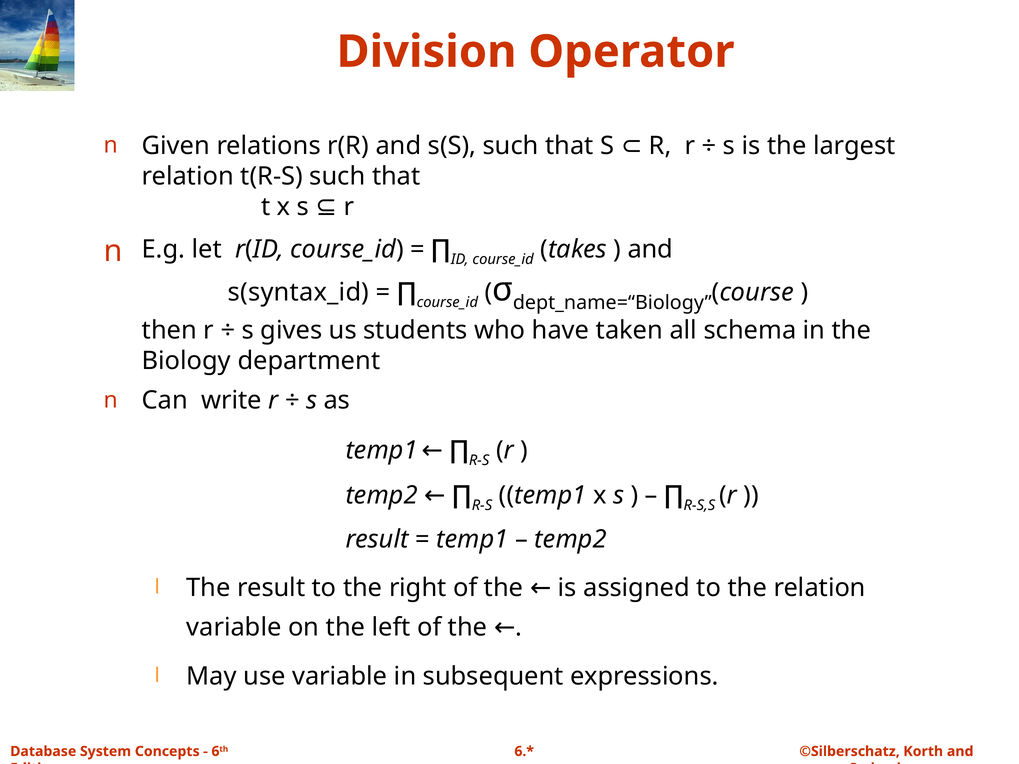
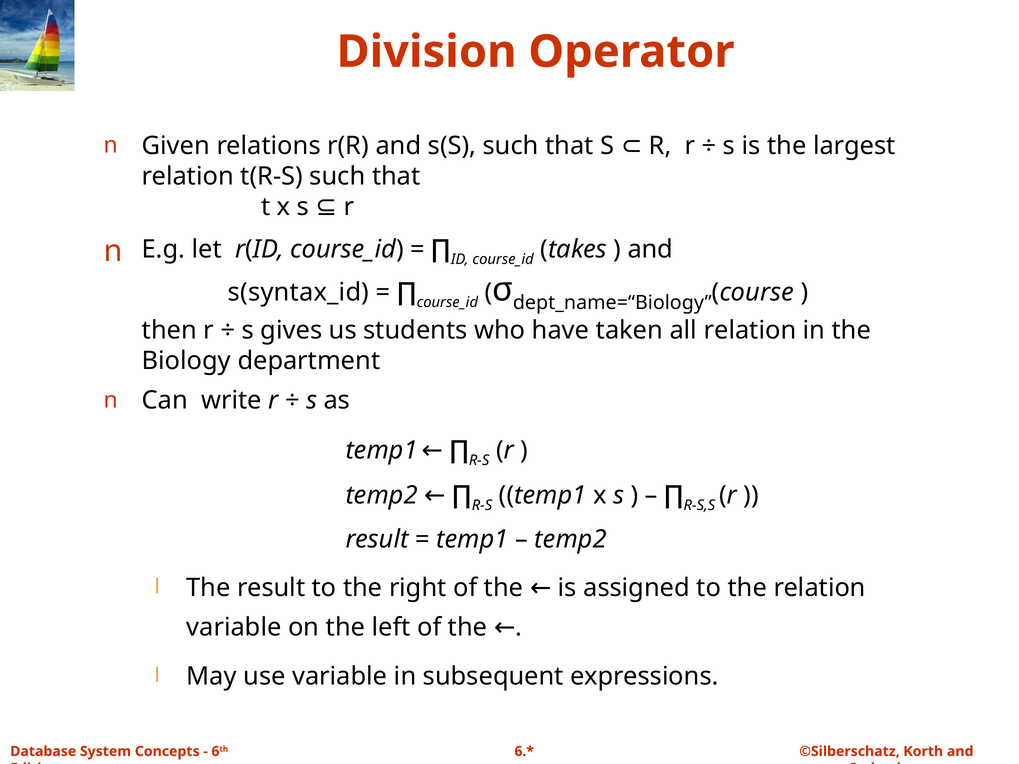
all schema: schema -> relation
